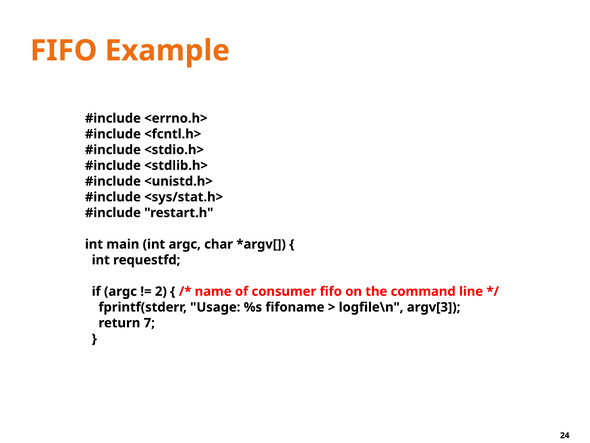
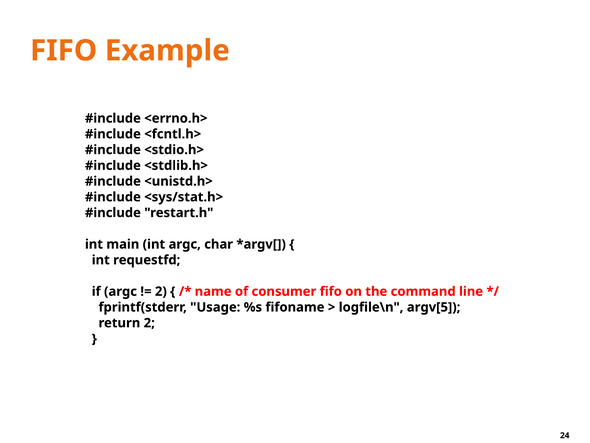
argv[3: argv[3 -> argv[5
return 7: 7 -> 2
